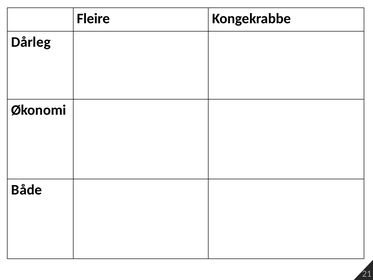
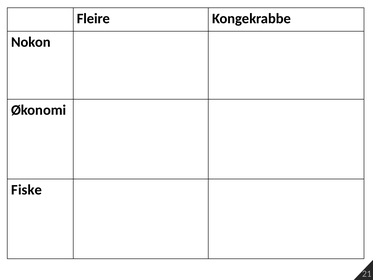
Dårleg: Dårleg -> Nokon
Både: Både -> Fiske
